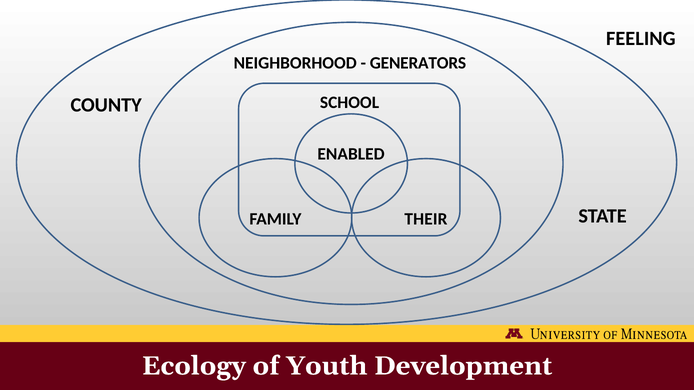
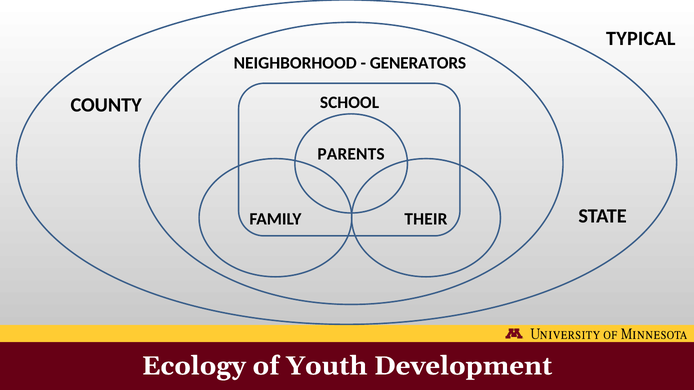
FEELING: FEELING -> TYPICAL
ENABLED: ENABLED -> PARENTS
